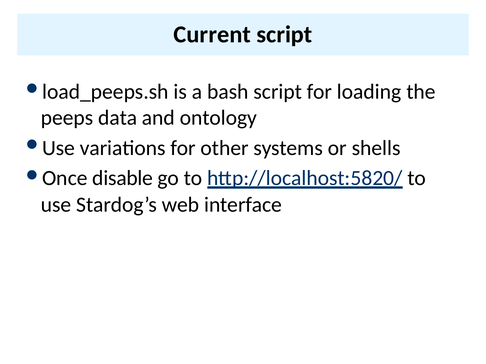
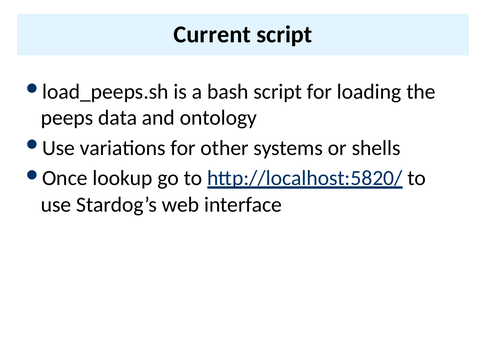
disable: disable -> lookup
